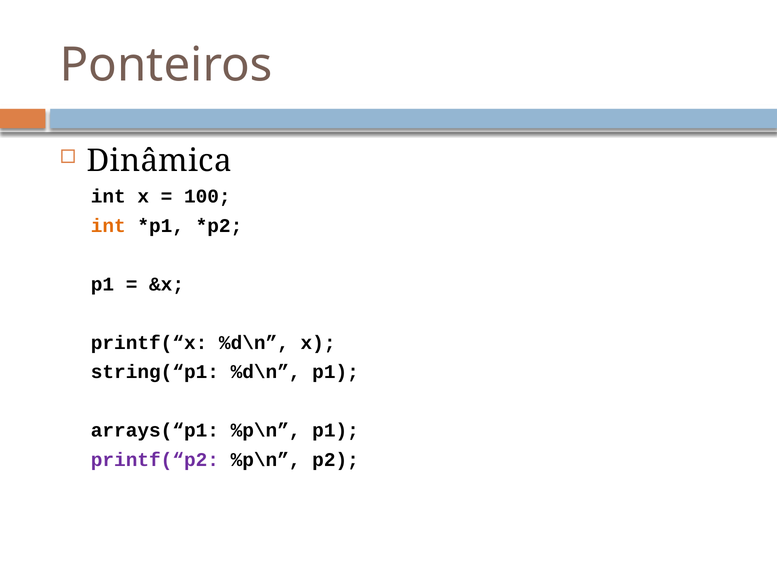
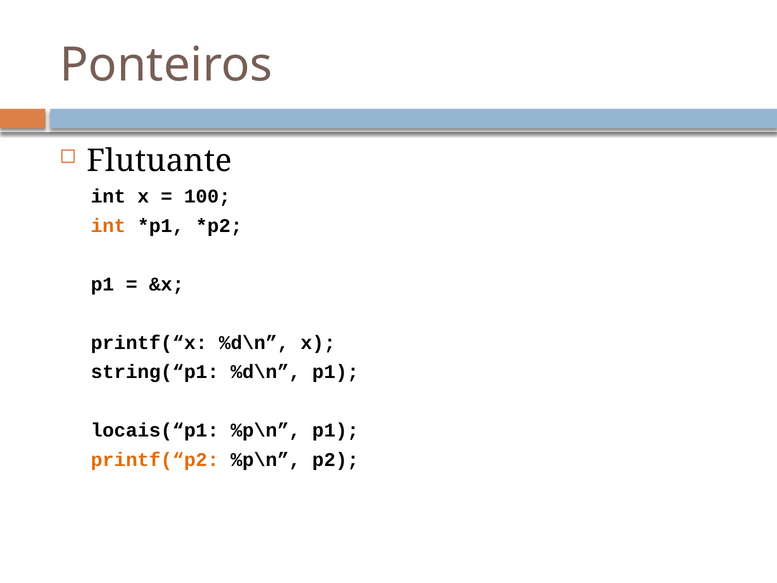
Dinâmica: Dinâmica -> Flutuante
arrays(“p1: arrays(“p1 -> locais(“p1
printf(“p2 colour: purple -> orange
